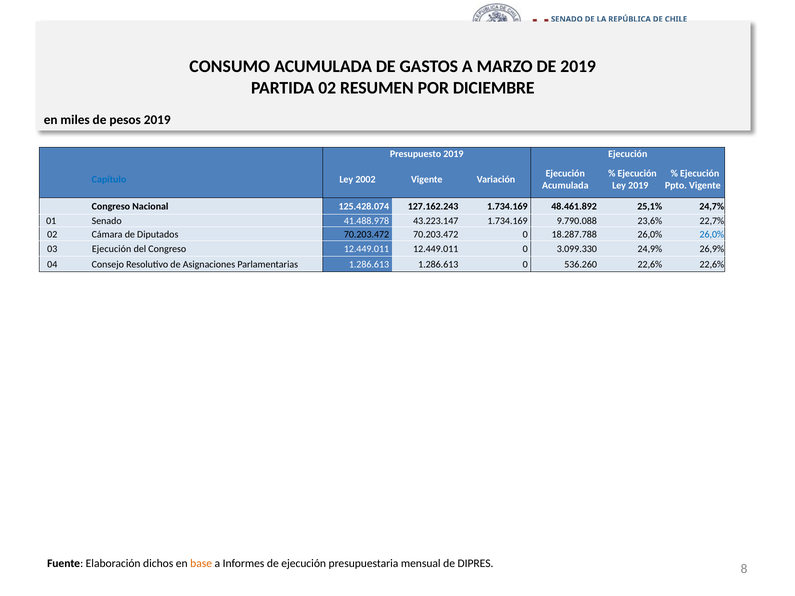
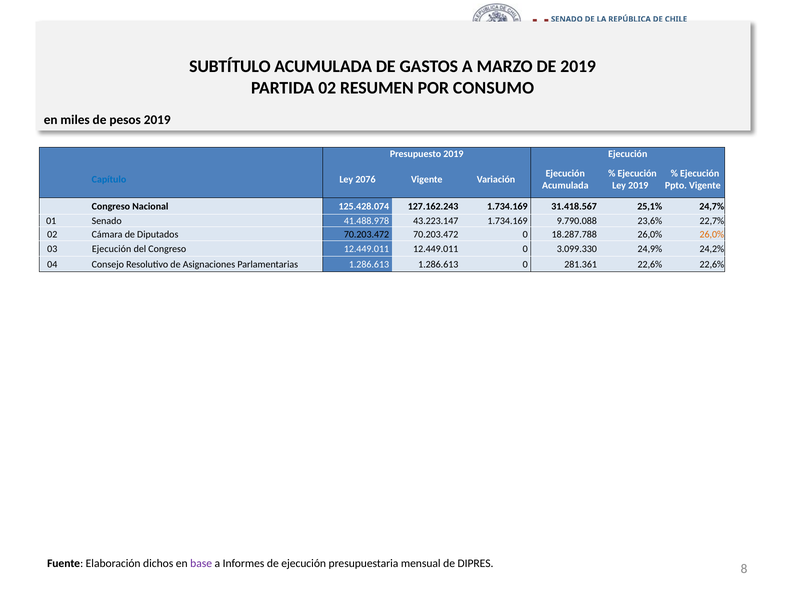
CONSUMO: CONSUMO -> SUBTÍTULO
DICIEMBRE: DICIEMBRE -> CONSUMO
2002: 2002 -> 2076
48.461.892: 48.461.892 -> 31.418.567
26,0% at (712, 234) colour: blue -> orange
26,9%: 26,9% -> 24,2%
536.260: 536.260 -> 281.361
base colour: orange -> purple
